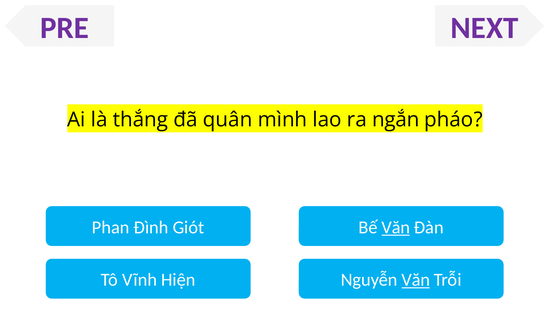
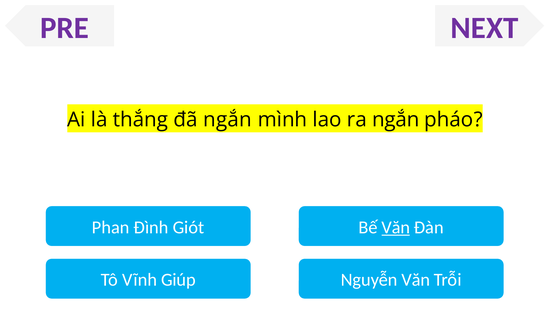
đã quân: quân -> ngắn
Hiện: Hiện -> Giúp
Văn at (416, 280) underline: present -> none
